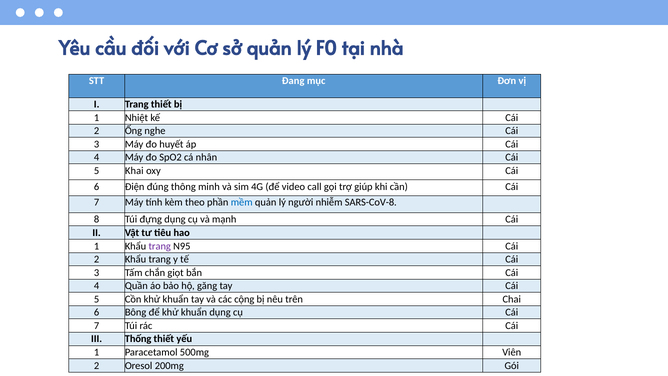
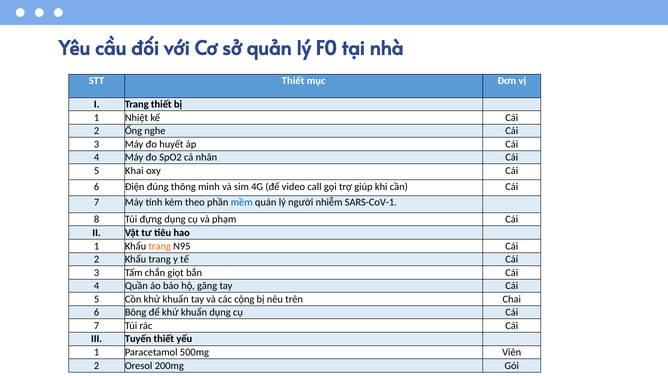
STT Đang: Đang -> Thiết
SARS-CoV-8: SARS-CoV-8 -> SARS-CoV-1
mạnh: mạnh -> phạm
trang at (160, 246) colour: purple -> orange
Thống: Thống -> Tuyến
